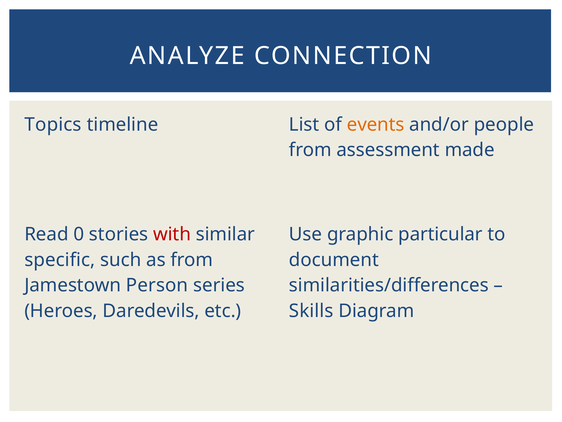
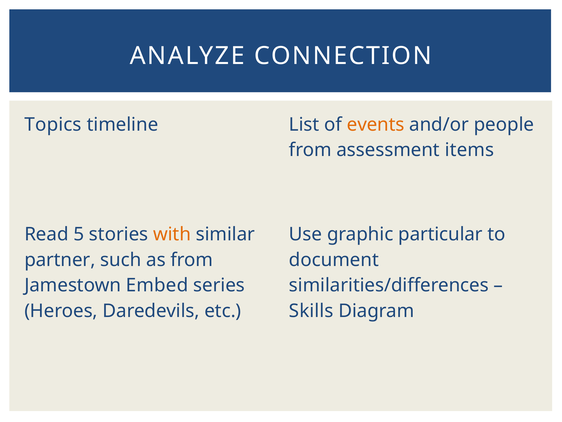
made: made -> items
0: 0 -> 5
with colour: red -> orange
specific: specific -> partner
Person: Person -> Embed
